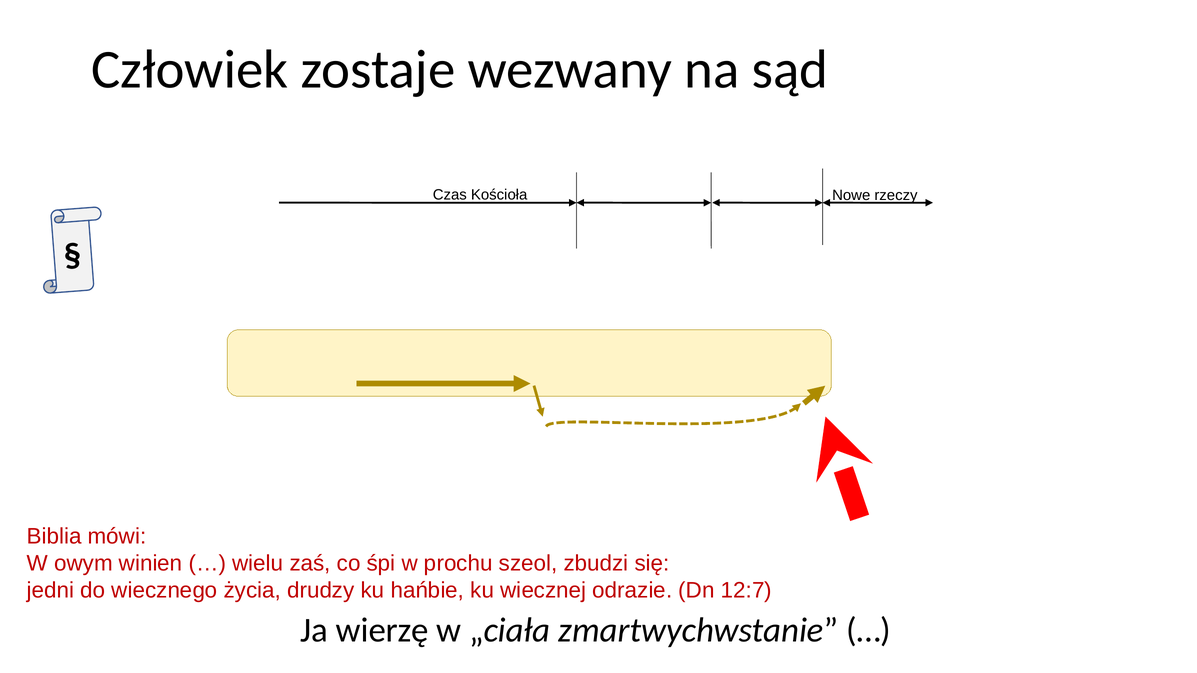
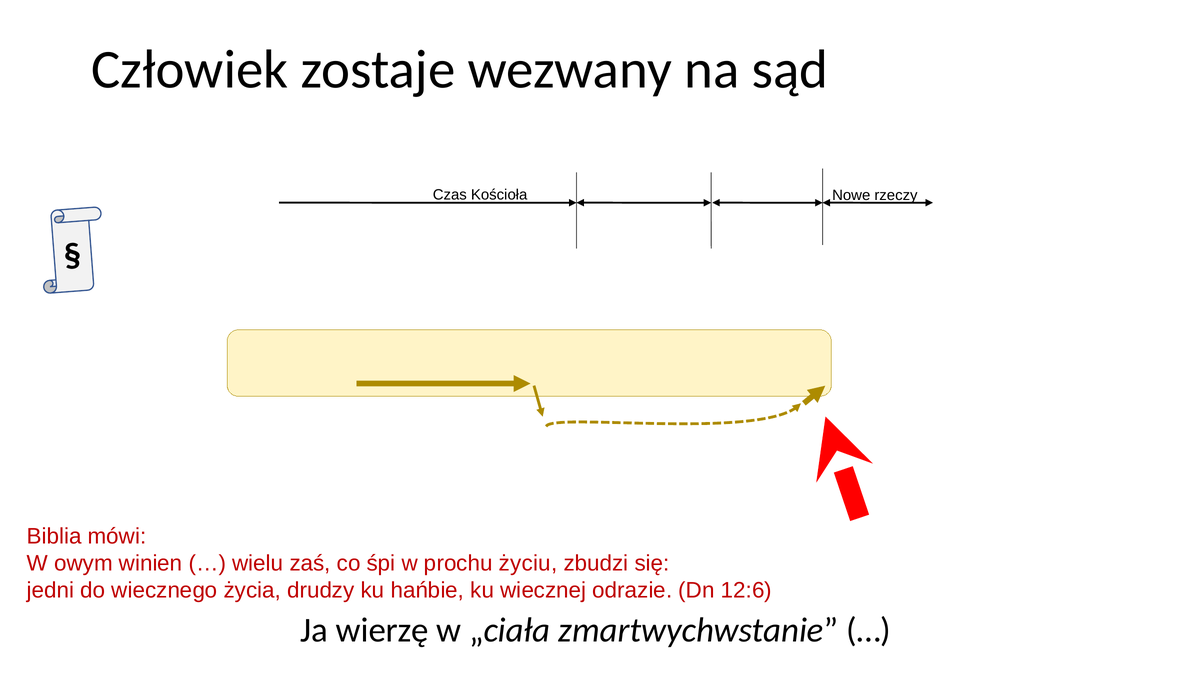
szeol: szeol -> życiu
12:7: 12:7 -> 12:6
